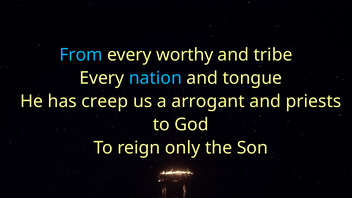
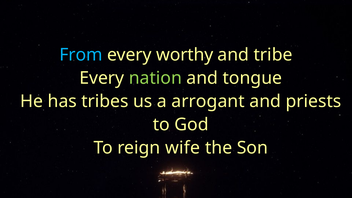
nation colour: light blue -> light green
creep: creep -> tribes
only: only -> wife
